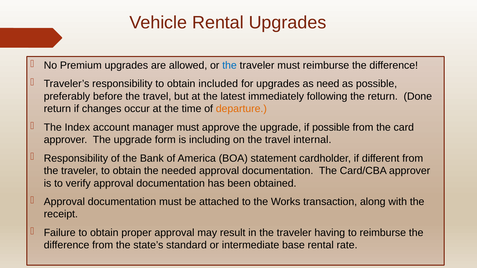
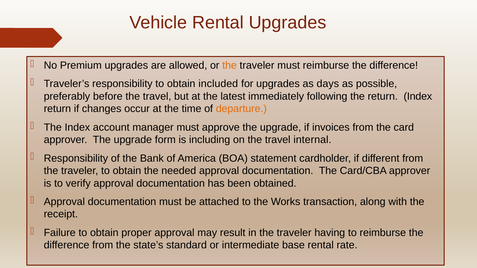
the at (230, 65) colour: blue -> orange
need: need -> days
return Done: Done -> Index
if possible: possible -> invoices
